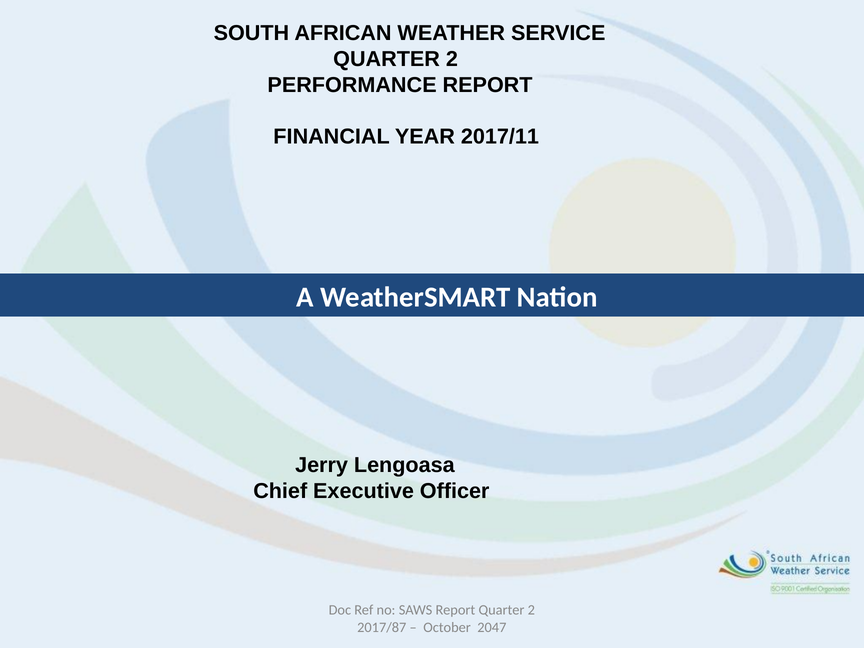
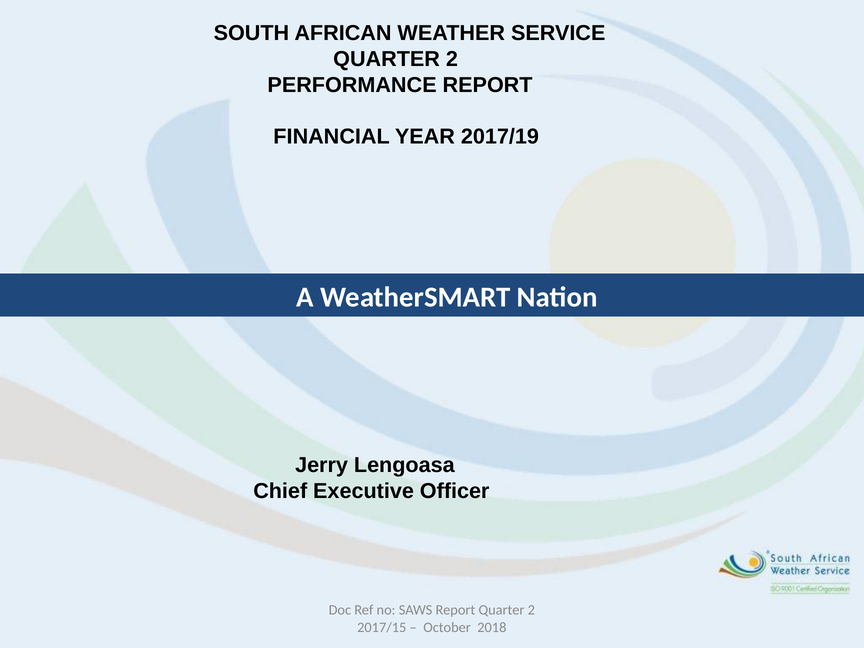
2017/11: 2017/11 -> 2017/19
2017/87: 2017/87 -> 2017/15
2047: 2047 -> 2018
